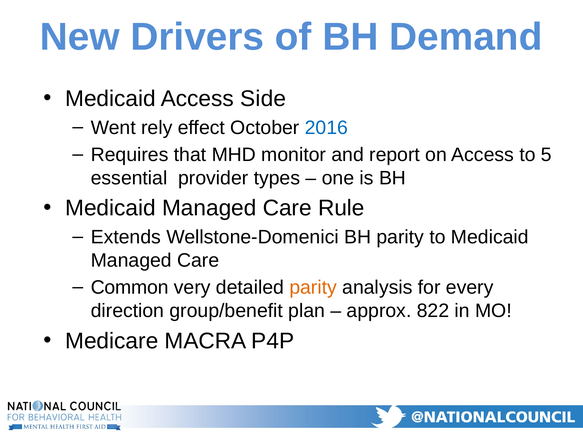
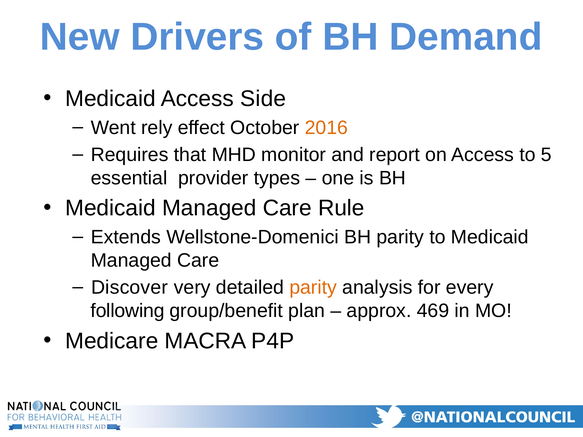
2016 colour: blue -> orange
Common: Common -> Discover
direction: direction -> following
822: 822 -> 469
